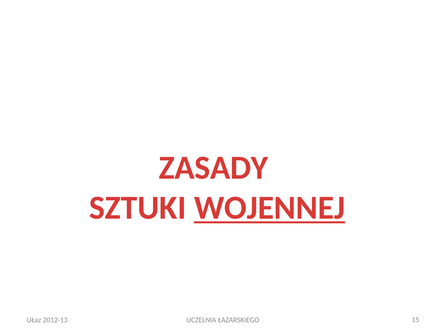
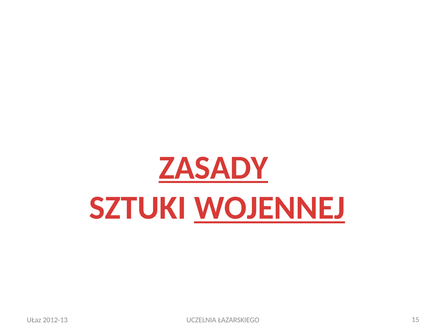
ZASADY underline: none -> present
